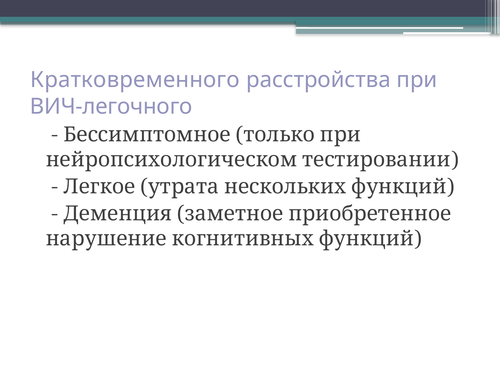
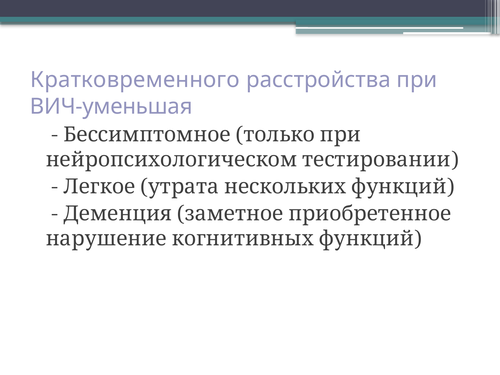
ВИЧ-легочного: ВИЧ-легочного -> ВИЧ-уменьшая
